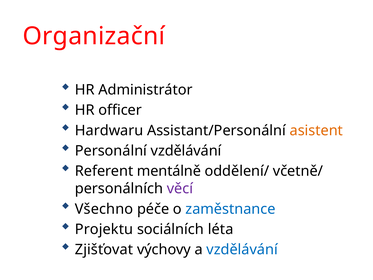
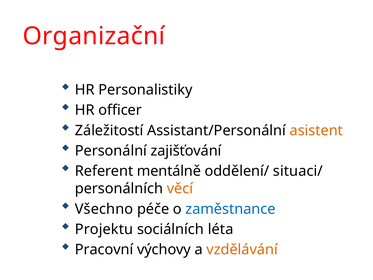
Administrátor: Administrátor -> Personalistiky
Hardwaru: Hardwaru -> Záležitostí
Personální vzdělávání: vzdělávání -> zajišťování
včetně/: včetně/ -> situaci/
věcí colour: purple -> orange
Zjišťovat: Zjišťovat -> Pracovní
vzdělávání at (242, 249) colour: blue -> orange
